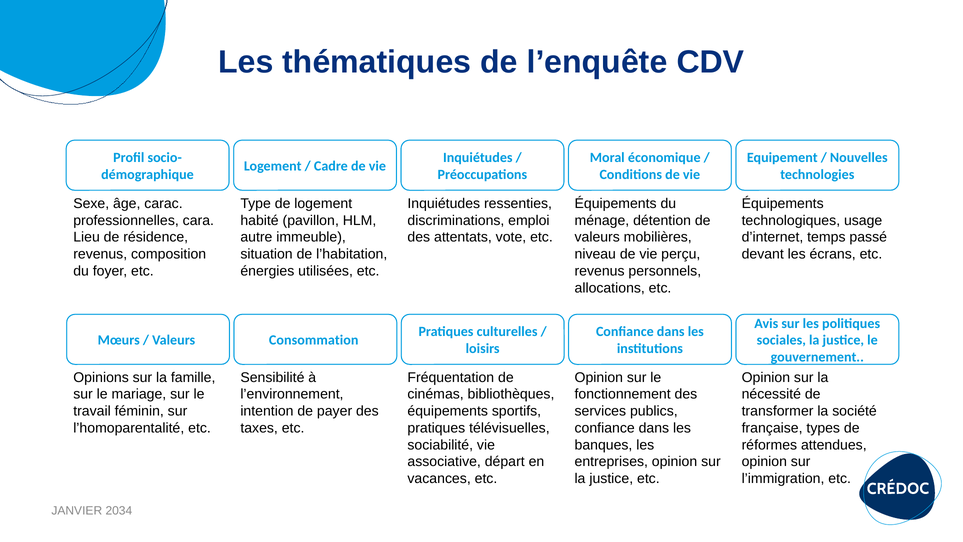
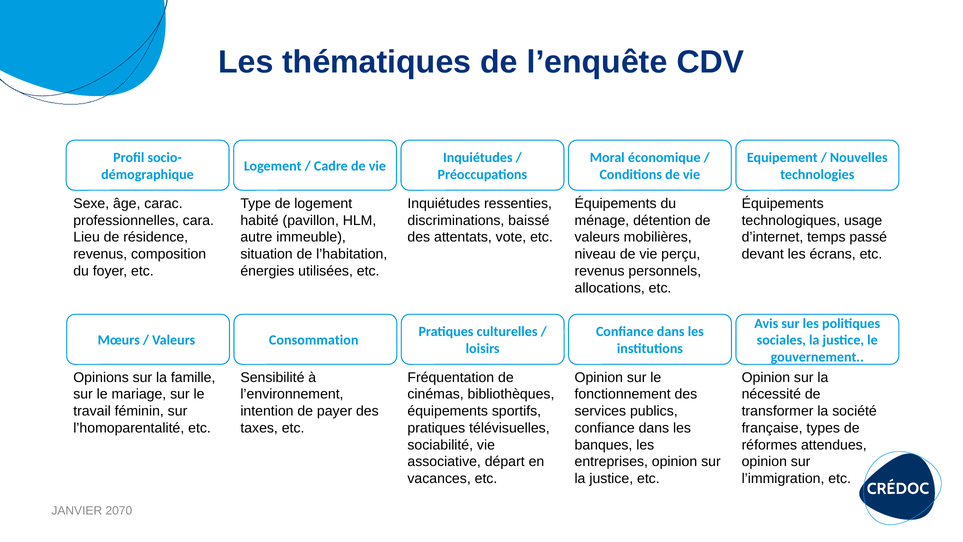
emploi: emploi -> baissé
2034: 2034 -> 2070
